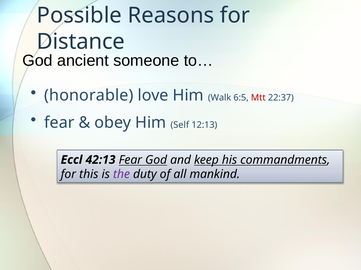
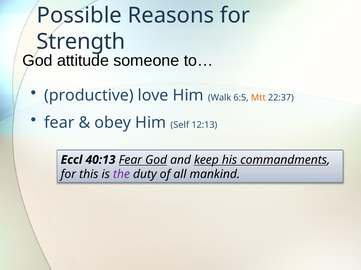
Distance: Distance -> Strength
ancient: ancient -> attitude
honorable: honorable -> productive
Mtt colour: red -> orange
42:13: 42:13 -> 40:13
